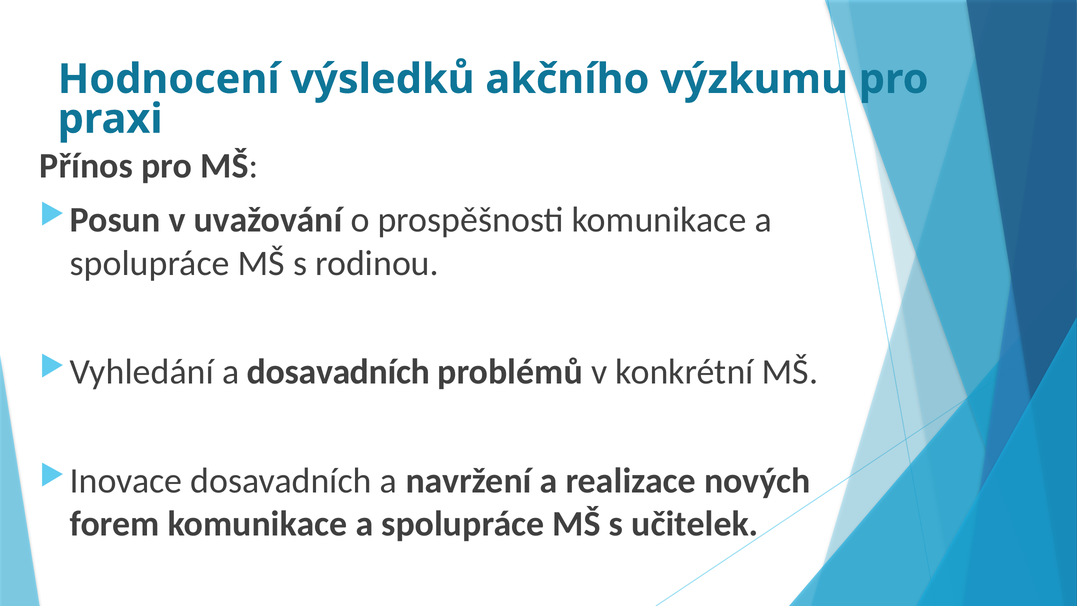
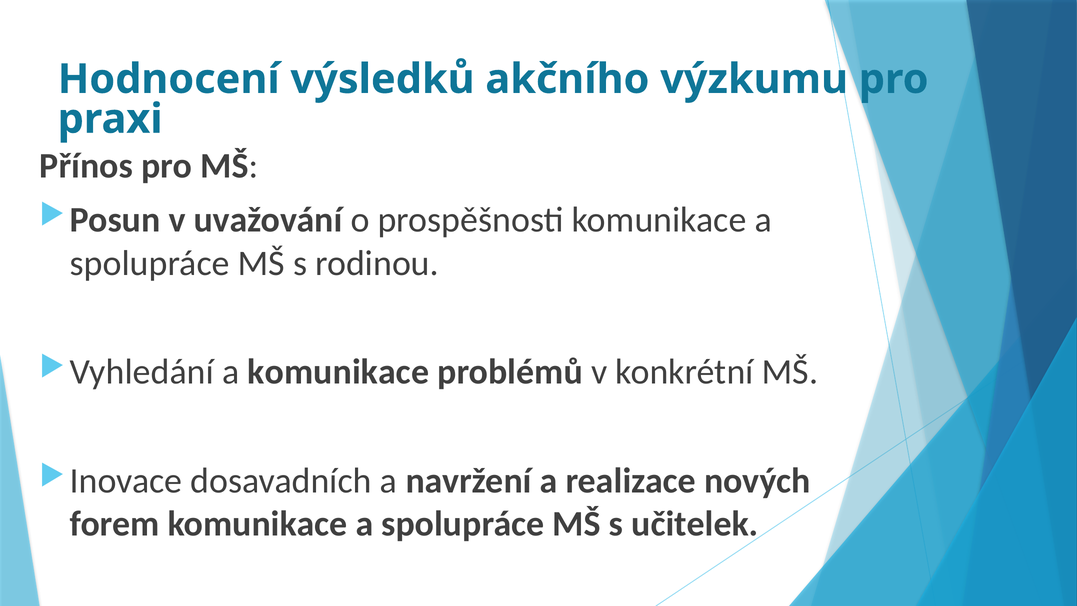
a dosavadních: dosavadních -> komunikace
